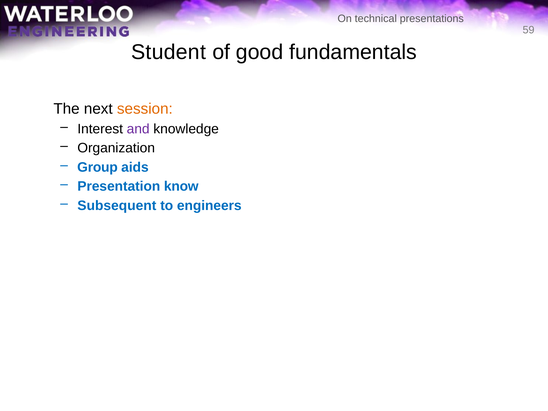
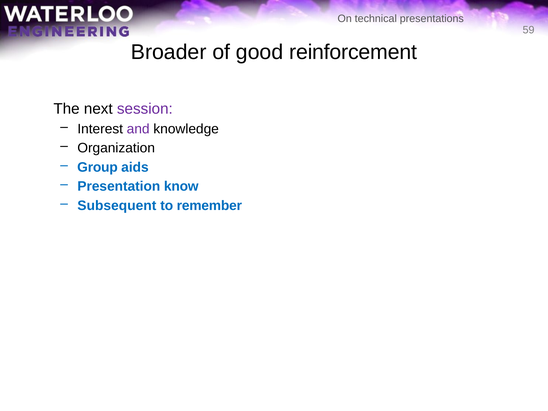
Student: Student -> Broader
fundamentals: fundamentals -> reinforcement
session colour: orange -> purple
engineers: engineers -> remember
